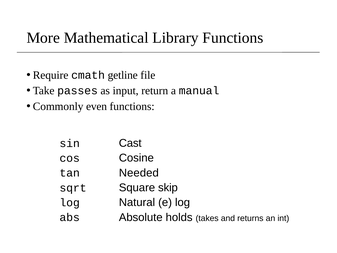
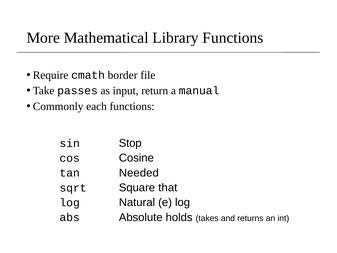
getline: getline -> border
even: even -> each
Cast: Cast -> Stop
skip: skip -> that
